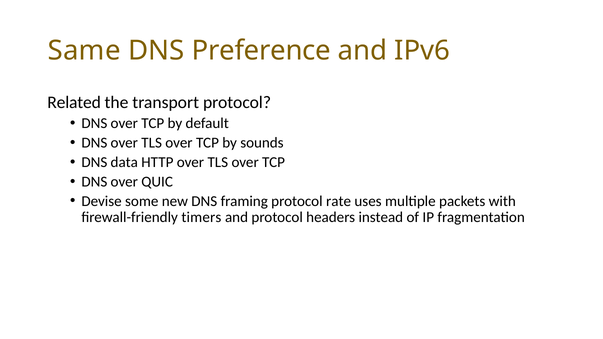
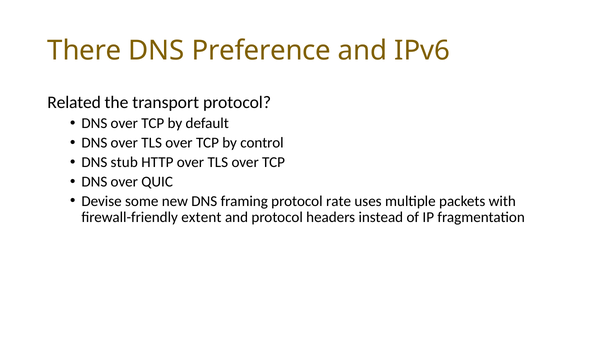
Same: Same -> There
sounds: sounds -> control
data: data -> stub
timers: timers -> extent
